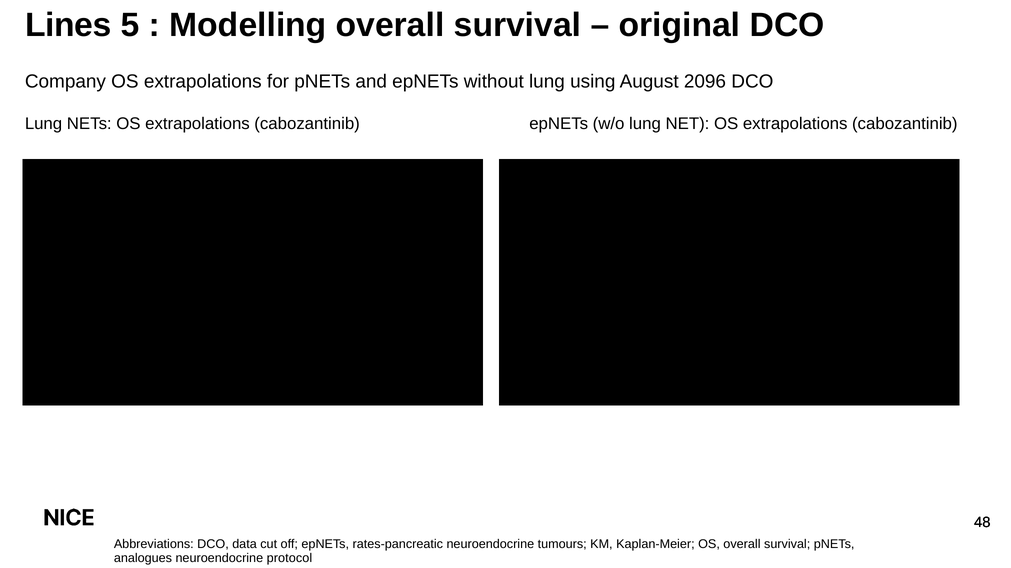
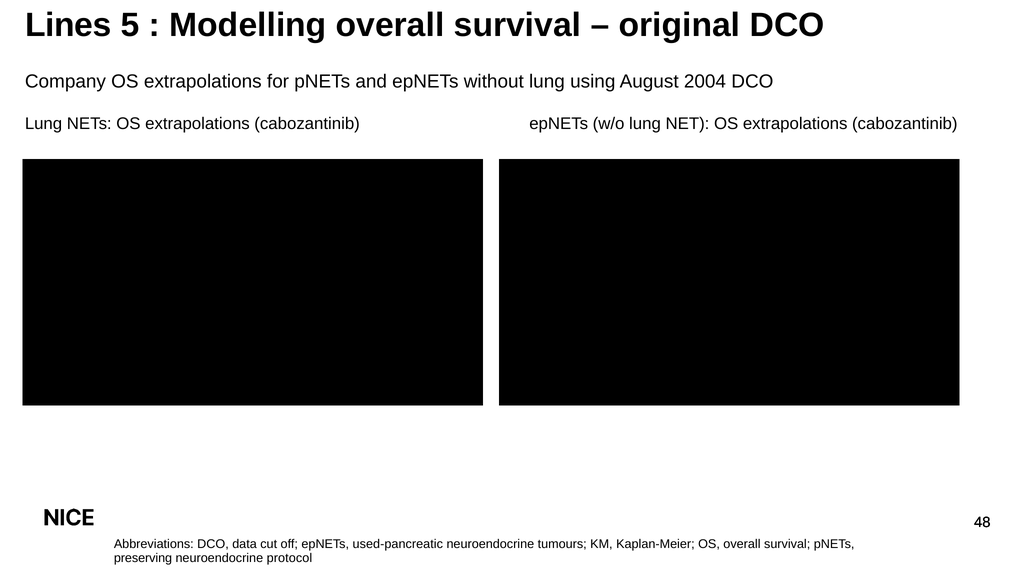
2096: 2096 -> 2004
rates-pancreatic: rates-pancreatic -> used-pancreatic
analogues: analogues -> preserving
